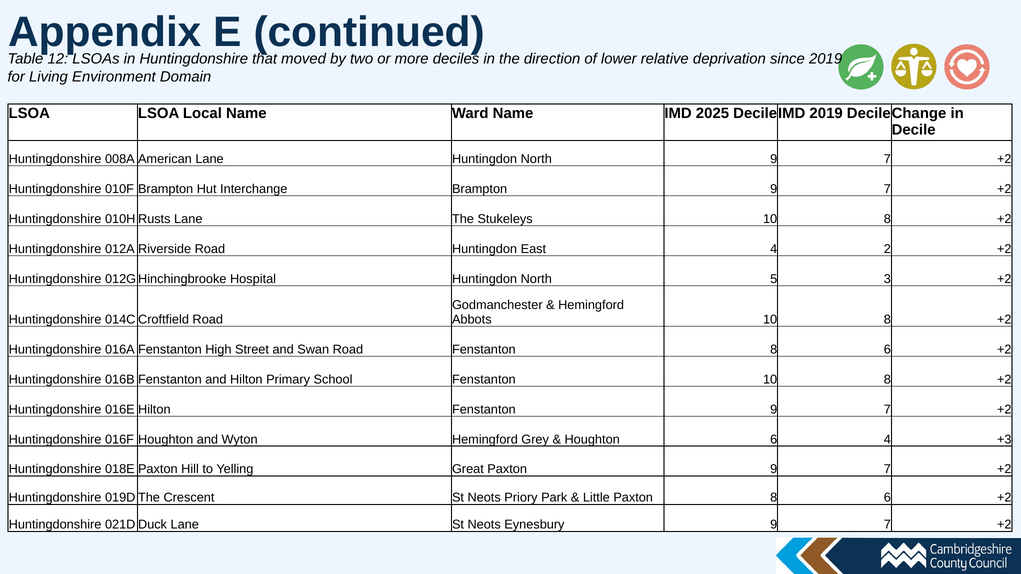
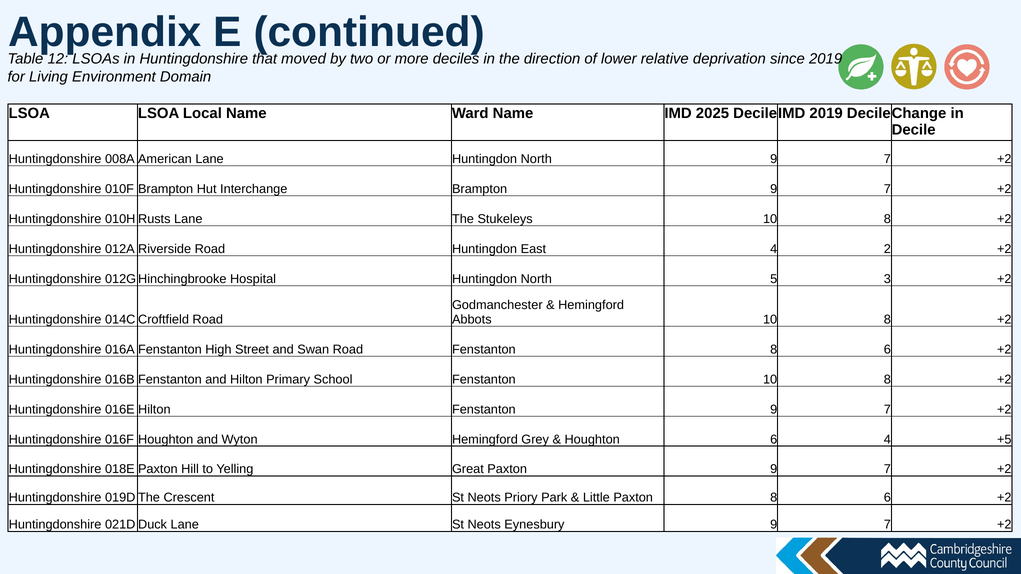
+3: +3 -> +5
